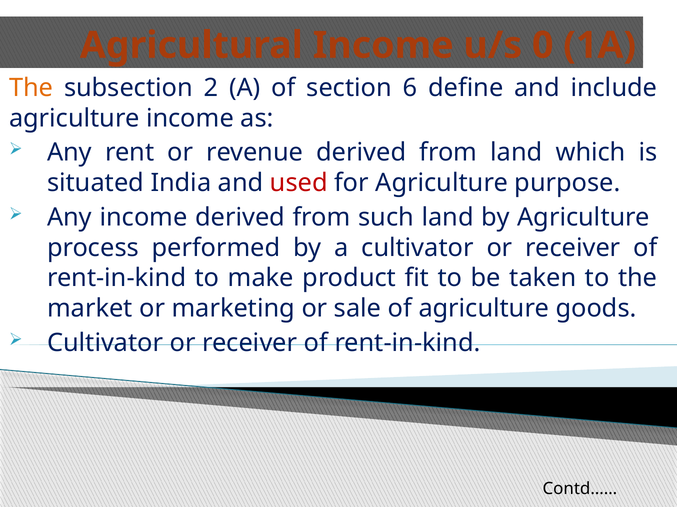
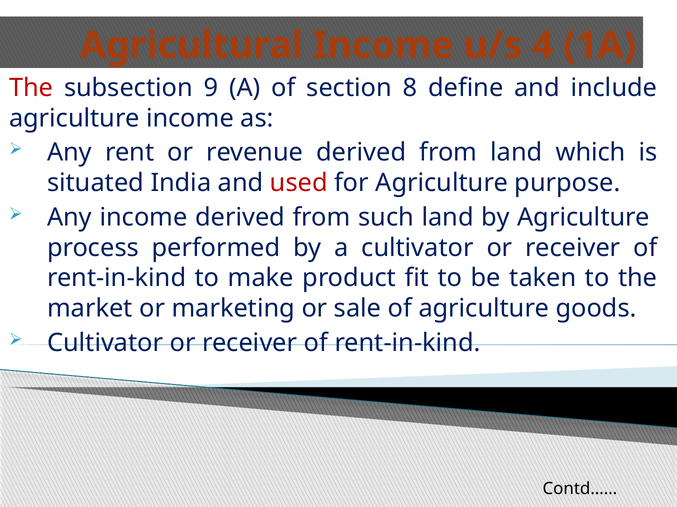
0: 0 -> 4
The at (31, 88) colour: orange -> red
2: 2 -> 9
6: 6 -> 8
